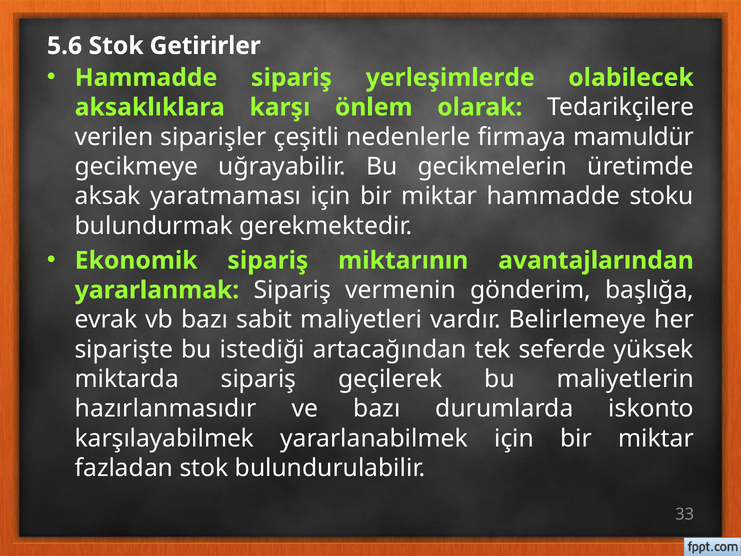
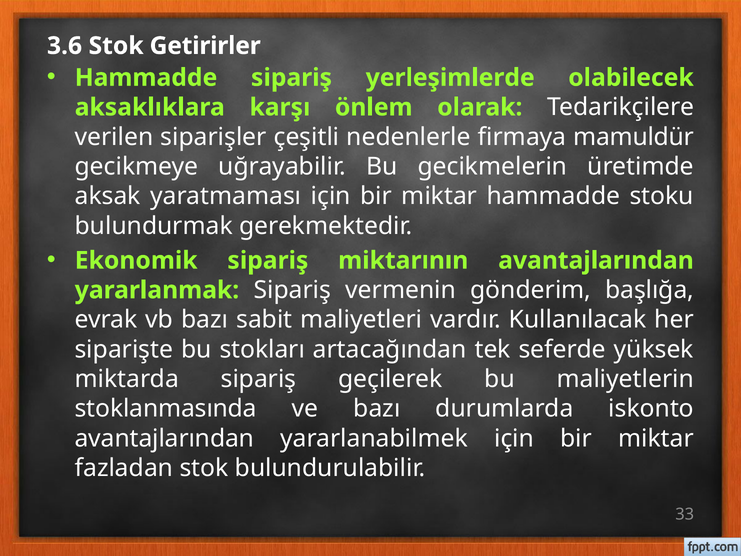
5.6: 5.6 -> 3.6
Belirlemeye: Belirlemeye -> Kullanılacak
istediği: istediği -> stokları
hazırlanmasıdır: hazırlanmasıdır -> stoklanmasında
karşılayabilmek at (164, 438): karşılayabilmek -> avantajlarından
